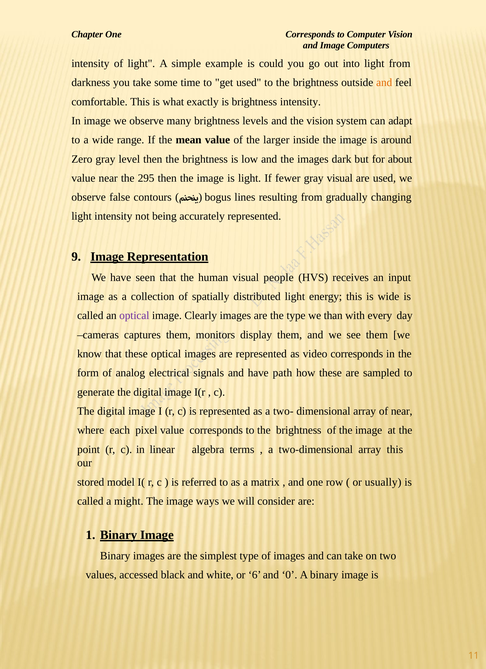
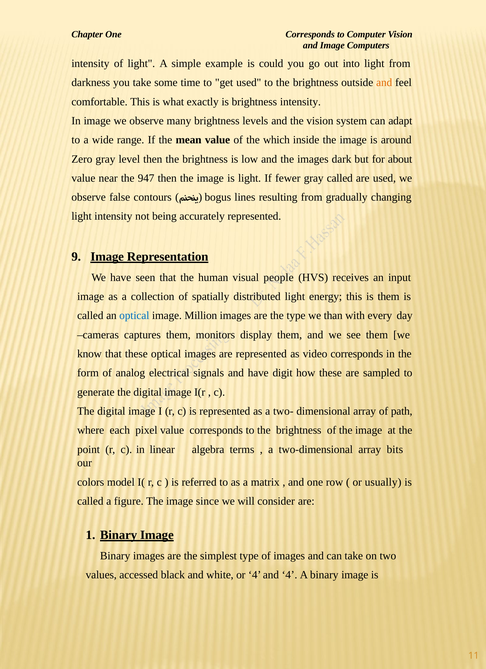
larger: larger -> which
295: 295 -> 947
gray visual: visual -> called
is wide: wide -> them
optical at (134, 315) colour: purple -> blue
Clearly: Clearly -> Million
path: path -> digit
of near: near -> path
array this: this -> bits
stored: stored -> colors
might: might -> figure
ways: ways -> since
or 6: 6 -> 4
and 0: 0 -> 4
